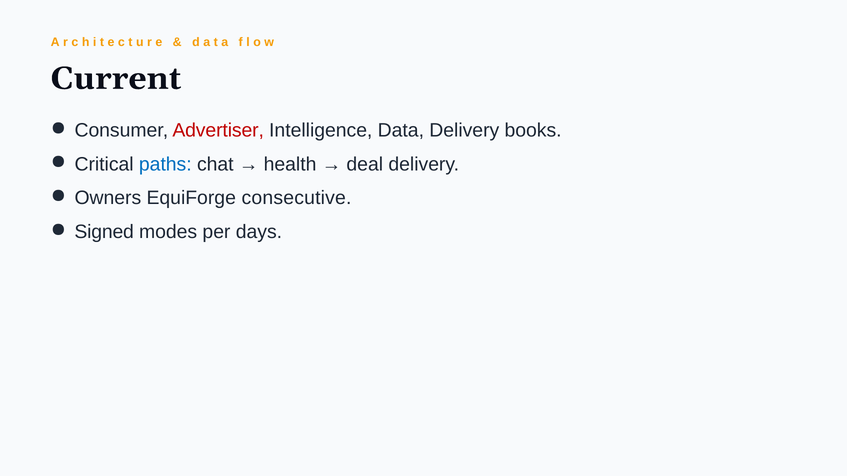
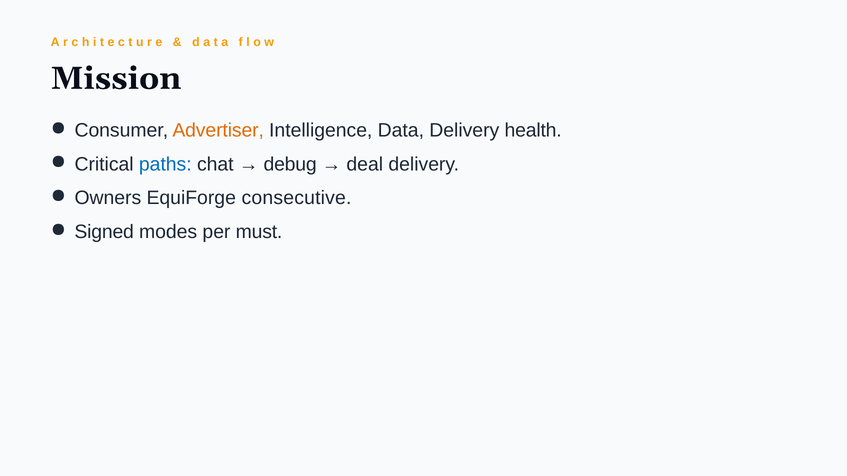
Current: Current -> Mission
Advertiser colour: red -> orange
books: books -> health
health: health -> debug
days: days -> must
